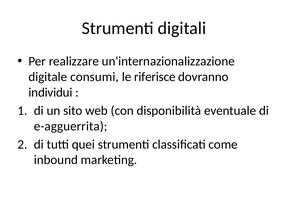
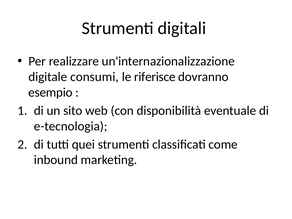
individui: individui -> esempio
e-agguerrita: e-agguerrita -> e-tecnologia
